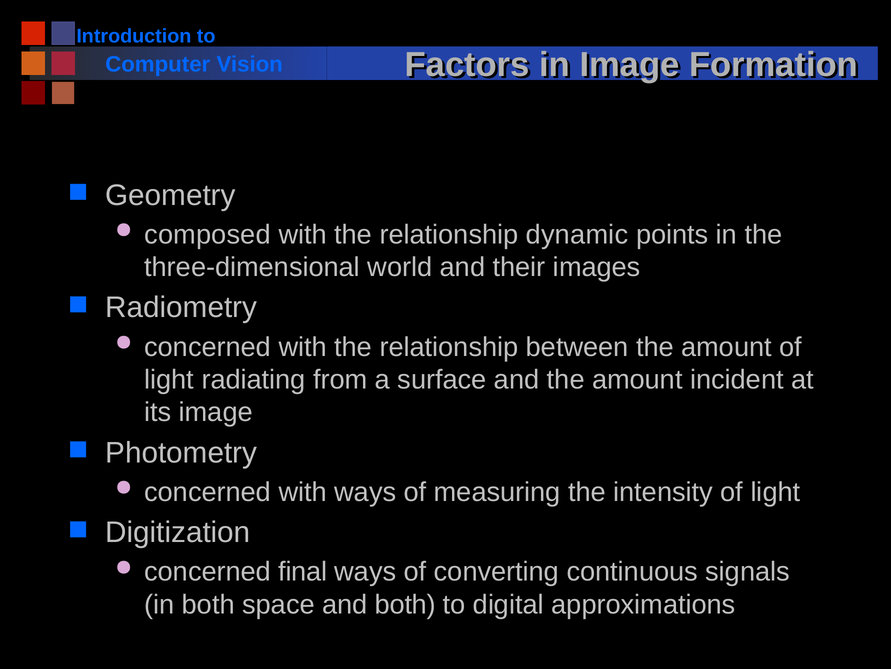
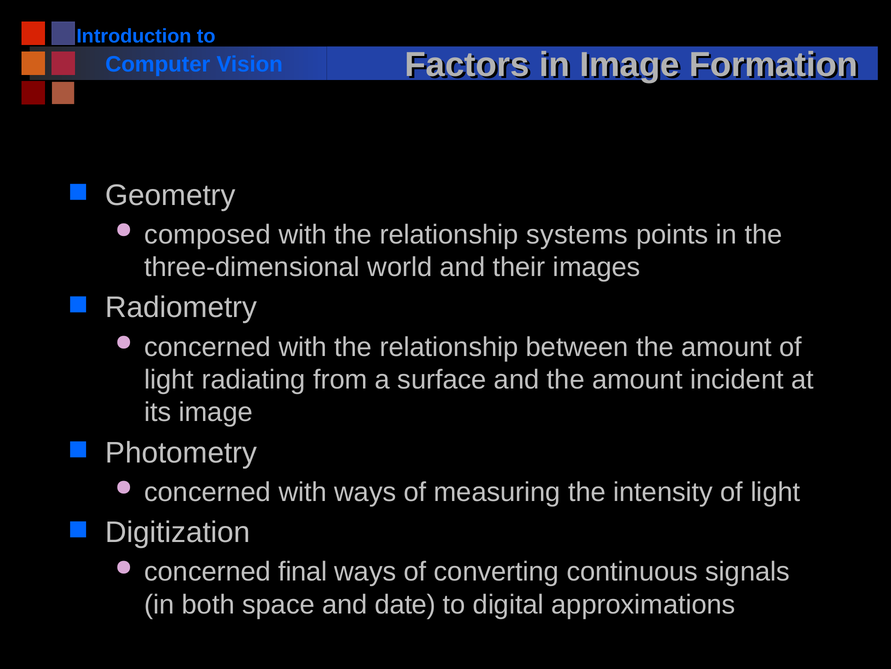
dynamic: dynamic -> systems
and both: both -> date
